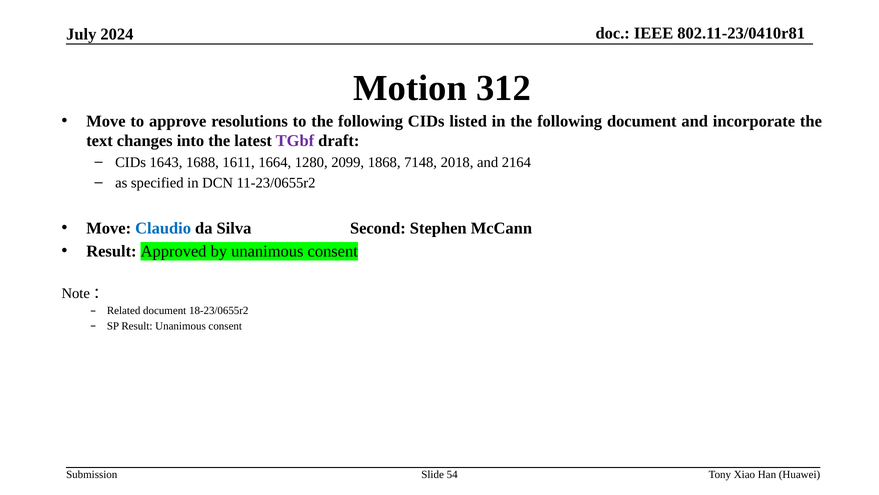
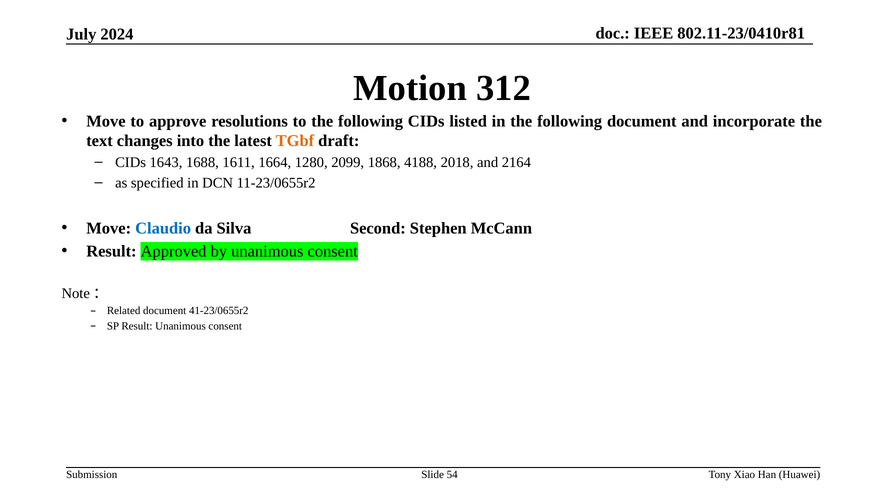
TGbf colour: purple -> orange
7148: 7148 -> 4188
18-23/0655r2: 18-23/0655r2 -> 41-23/0655r2
